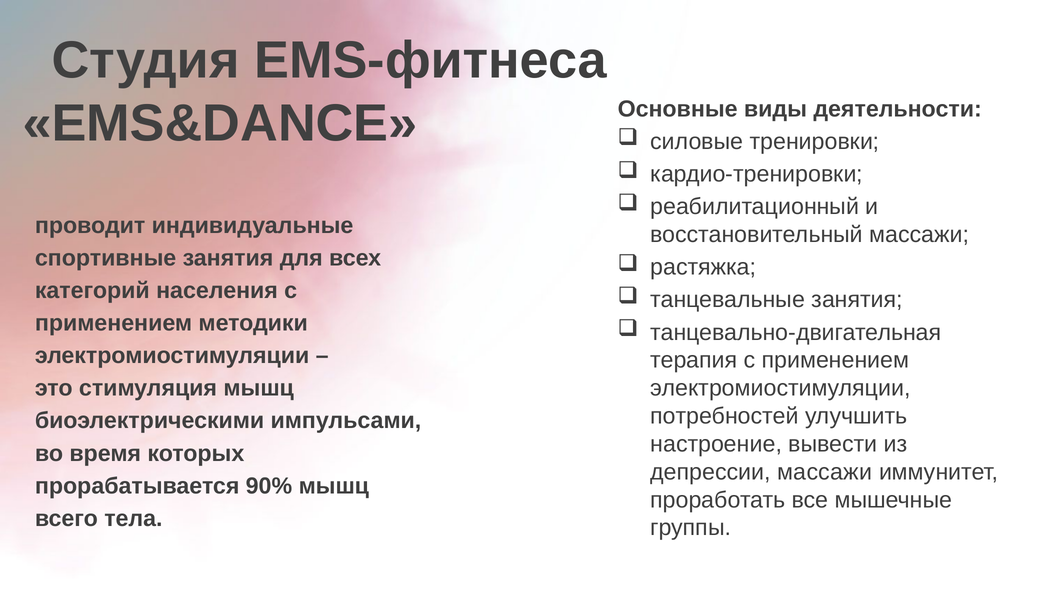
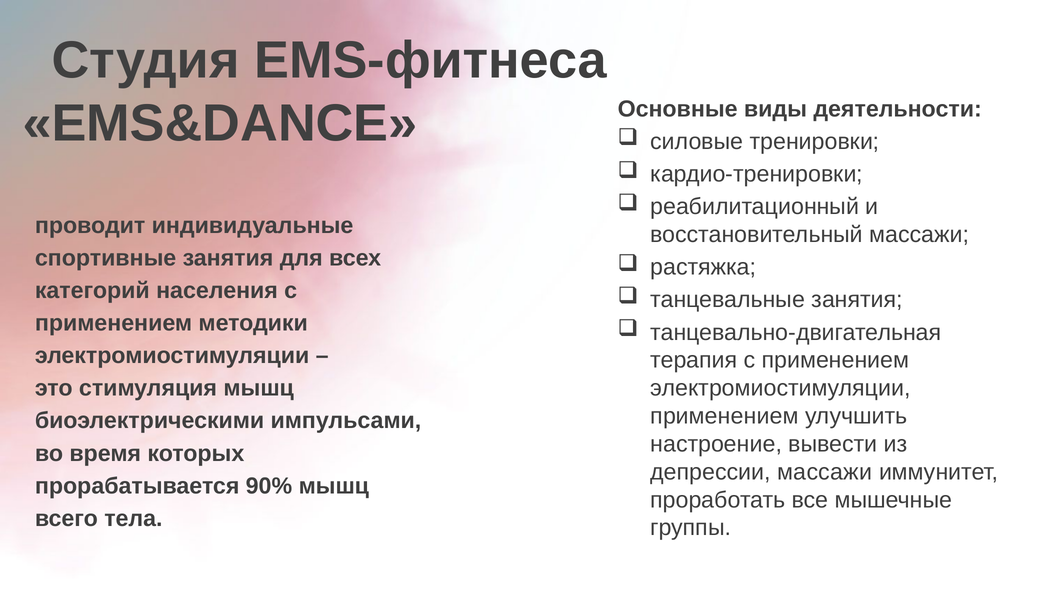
потребностей at (724, 416): потребностей -> применением
